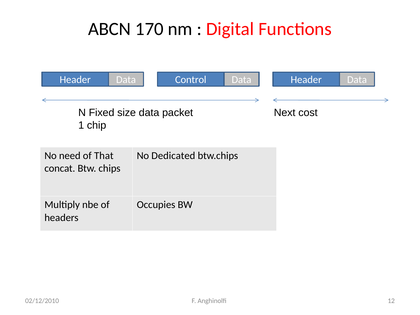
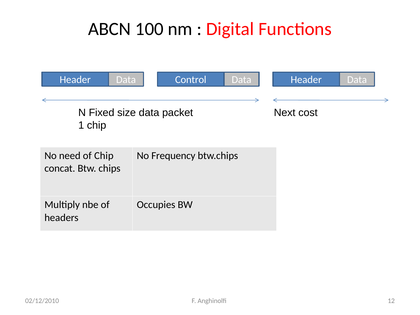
170: 170 -> 100
of That: That -> Chip
Dedicated: Dedicated -> Frequency
